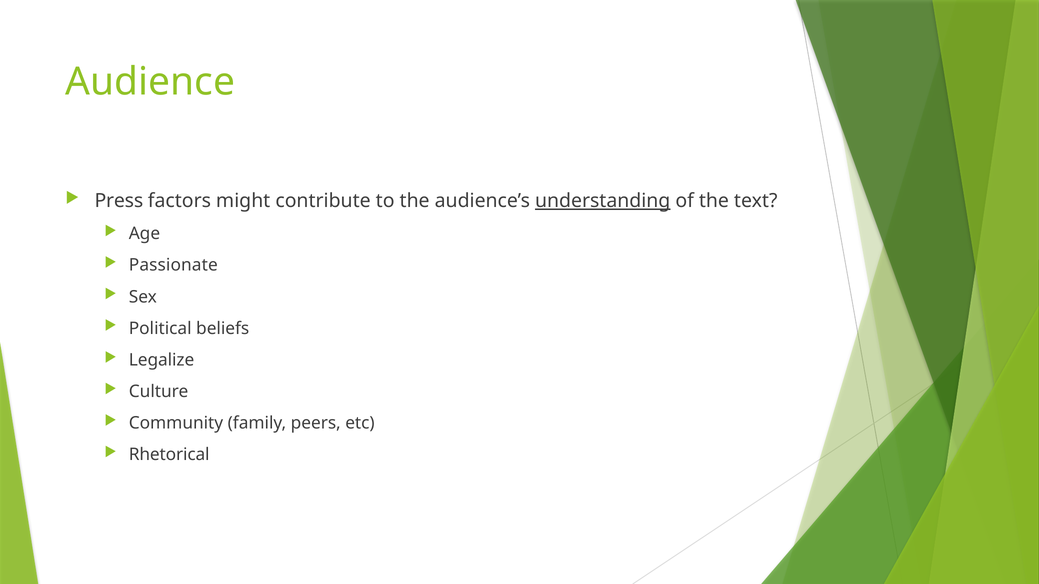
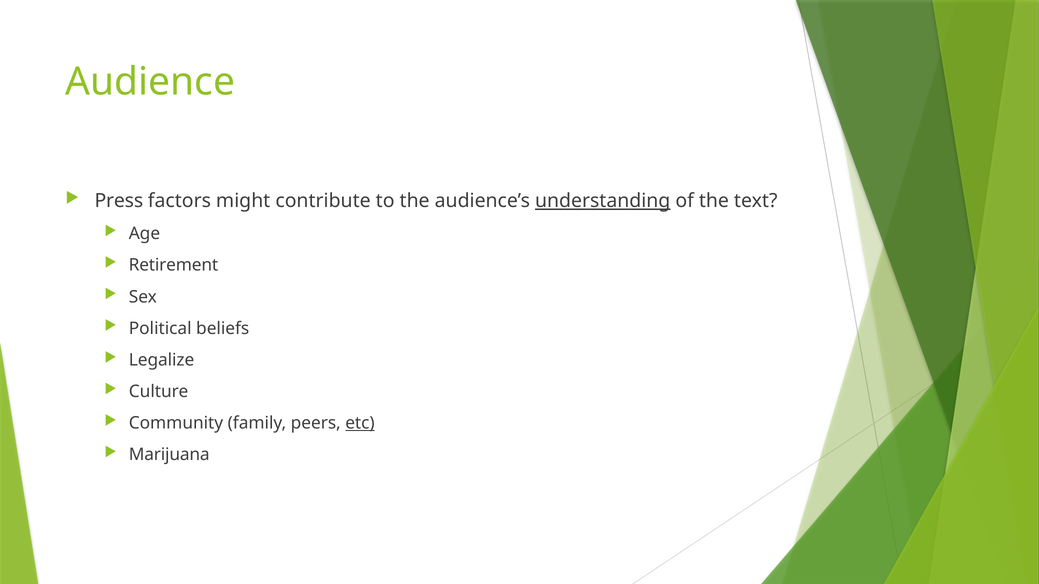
Passionate: Passionate -> Retirement
etc underline: none -> present
Rhetorical: Rhetorical -> Marijuana
